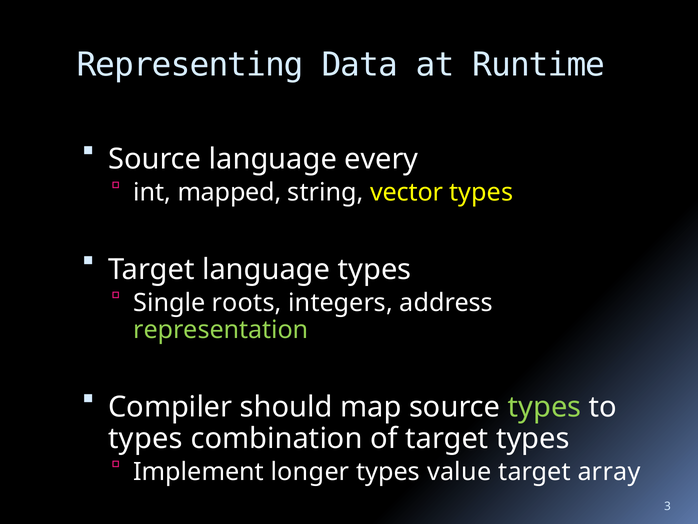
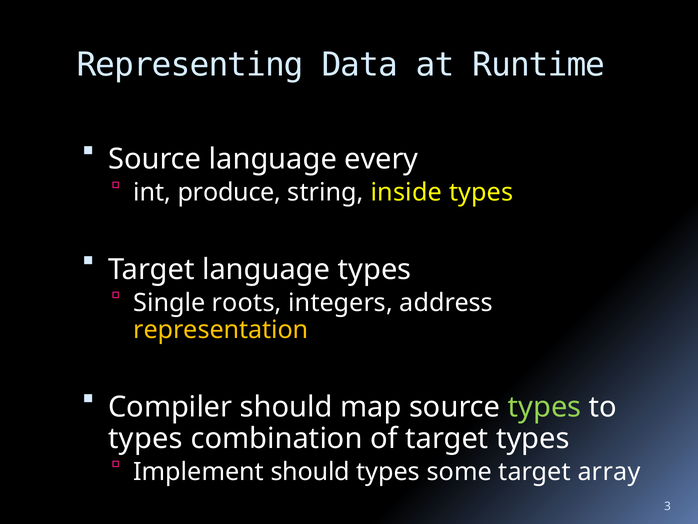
mapped: mapped -> produce
vector: vector -> inside
representation colour: light green -> yellow
Implement longer: longer -> should
value: value -> some
